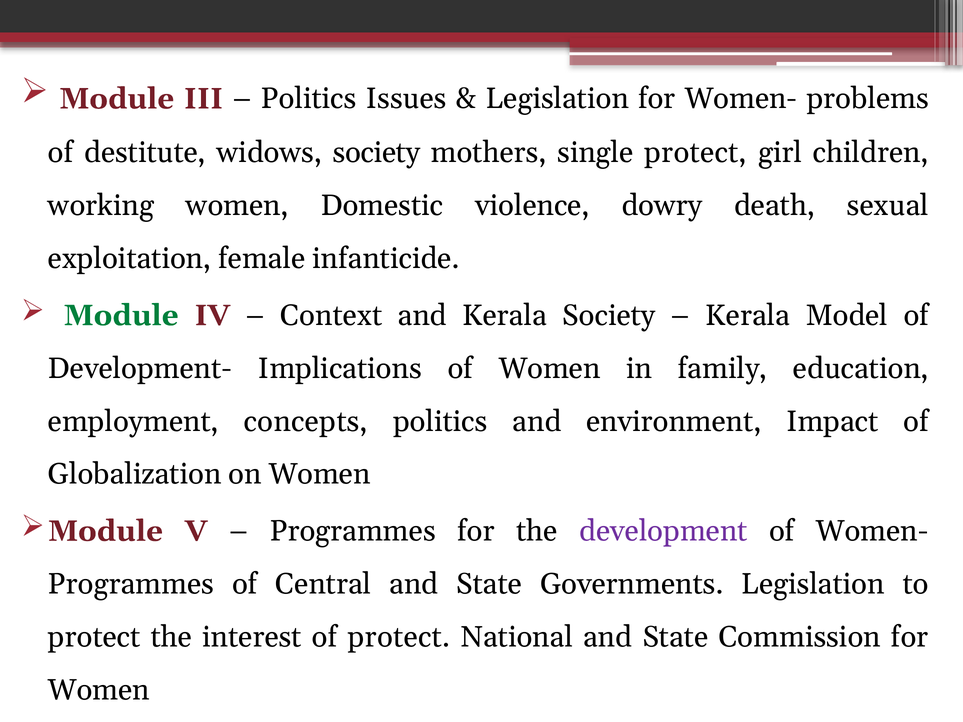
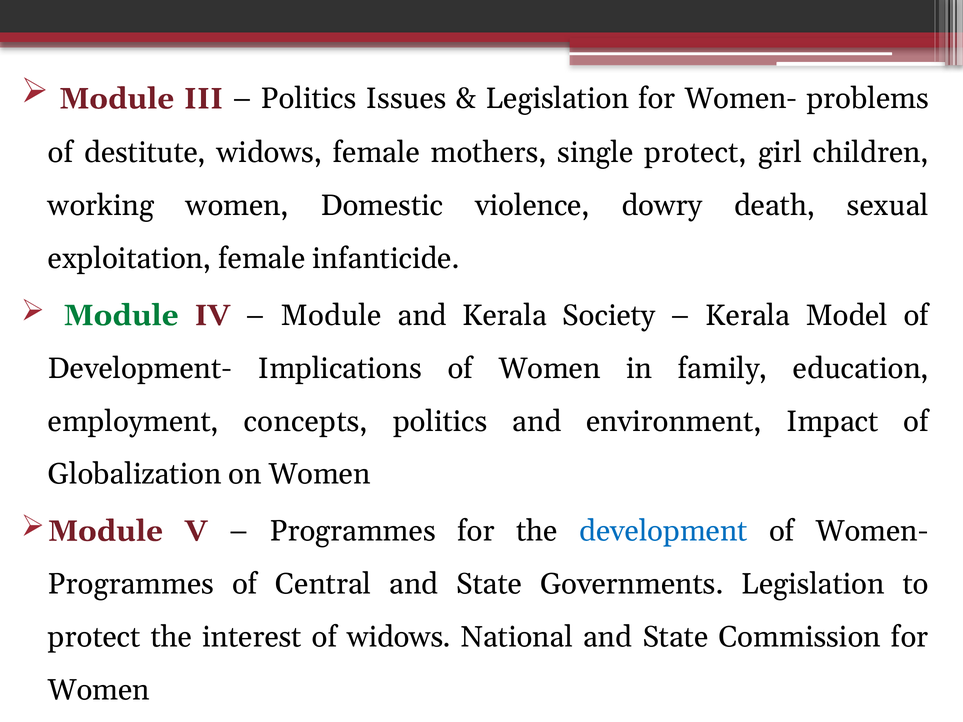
widows society: society -> female
Context at (331, 316): Context -> Module
development colour: purple -> blue
of protect: protect -> widows
